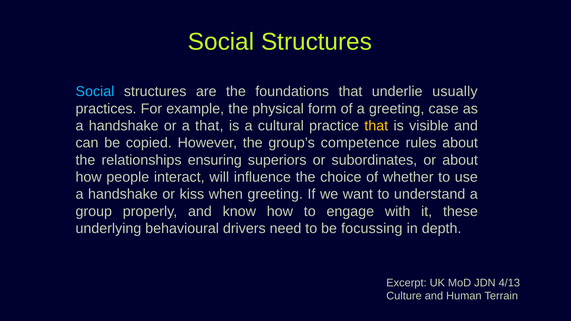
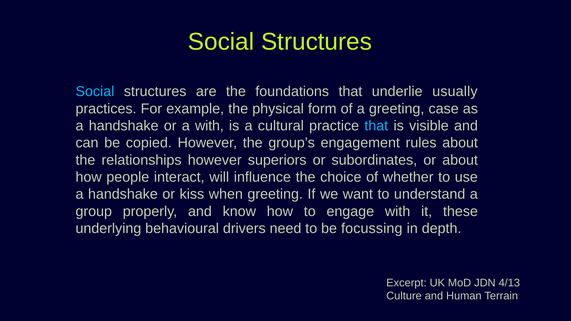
a that: that -> with
that at (376, 126) colour: yellow -> light blue
competence: competence -> engagement
relationships ensuring: ensuring -> however
